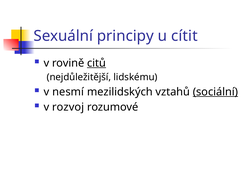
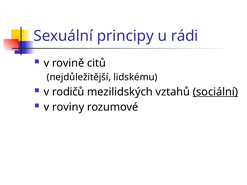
cítit: cítit -> rádi
citů underline: present -> none
nesmí: nesmí -> rodičů
rozvoj: rozvoj -> roviny
